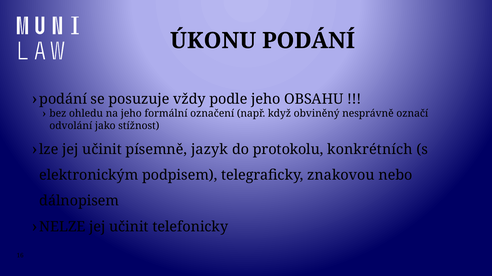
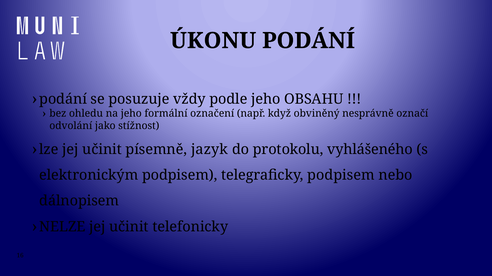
konkrétních: konkrétních -> vyhlášeného
telegraficky znakovou: znakovou -> podpisem
